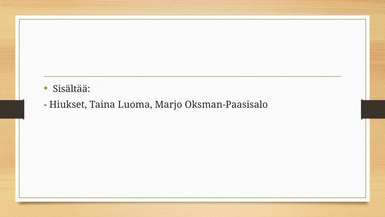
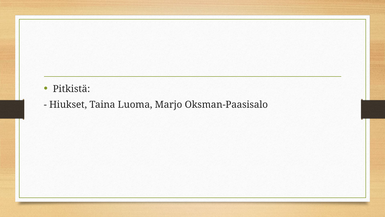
Sisältää: Sisältää -> Pitkistä
